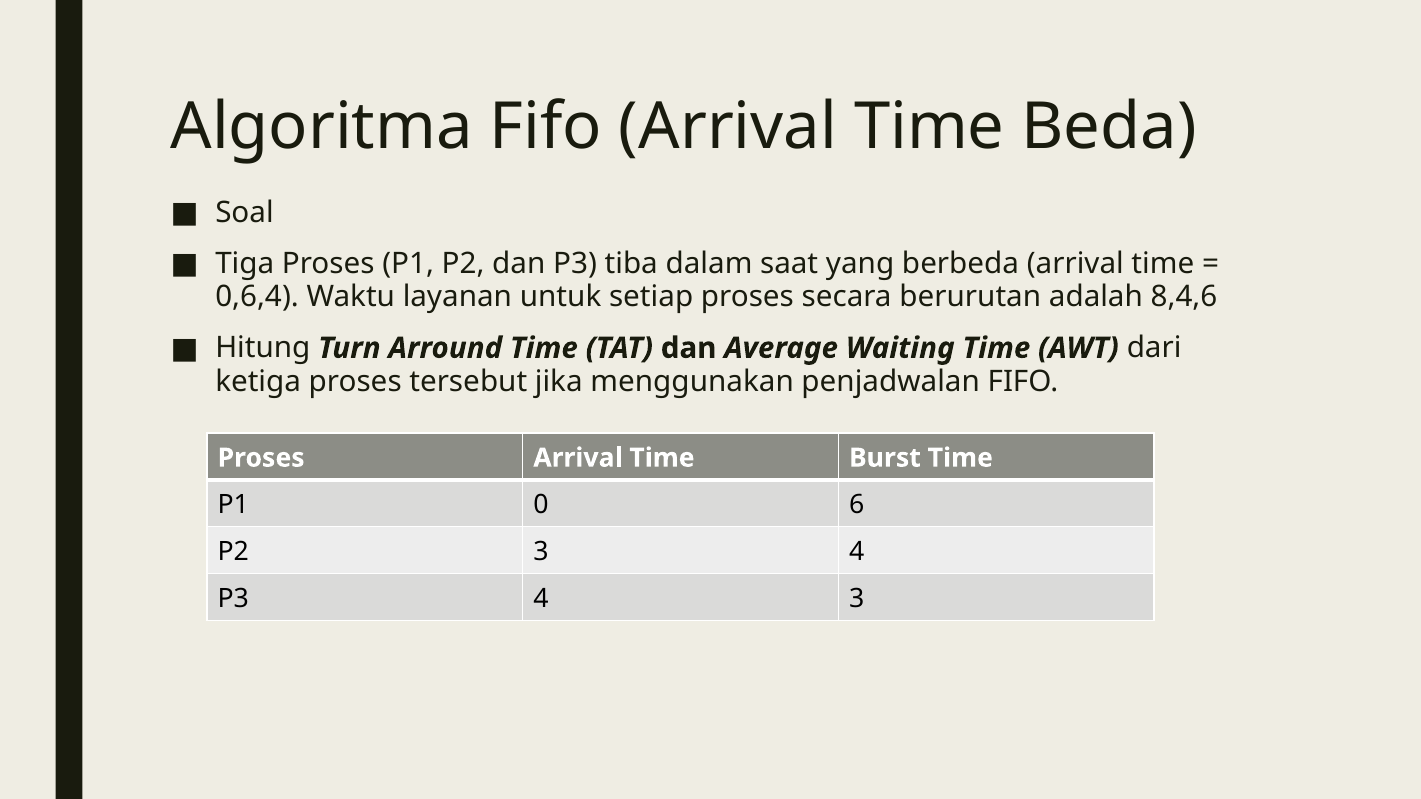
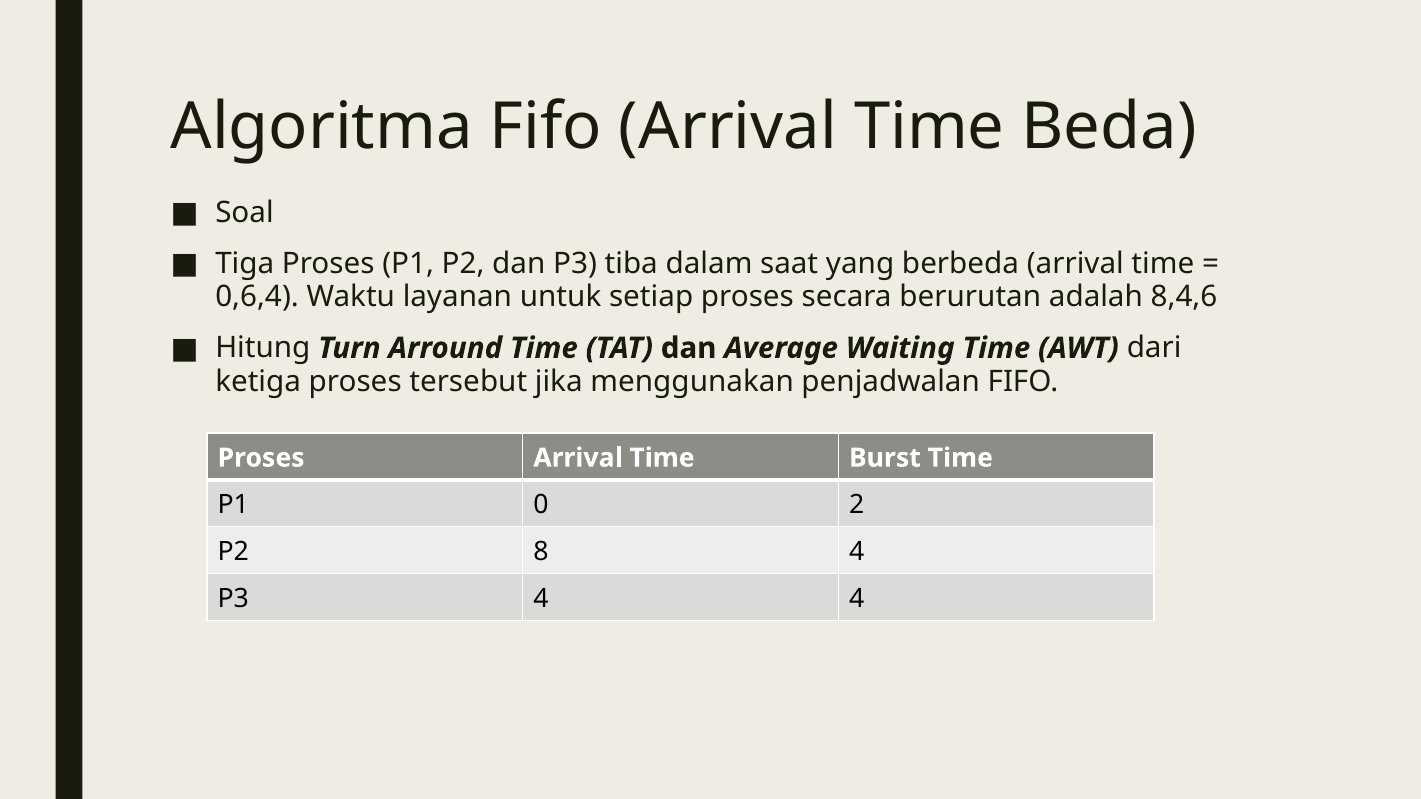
6: 6 -> 2
P2 3: 3 -> 8
4 3: 3 -> 4
